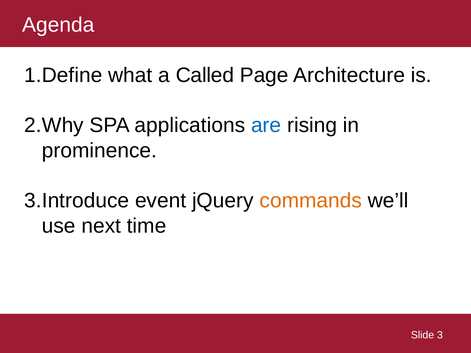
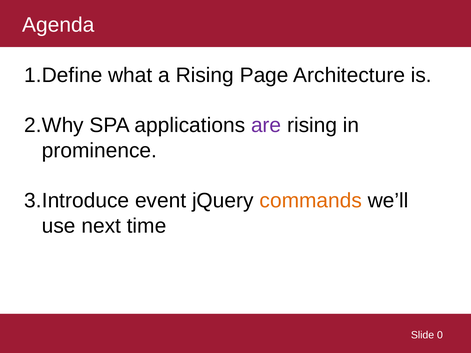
a Called: Called -> Rising
are colour: blue -> purple
3: 3 -> 0
